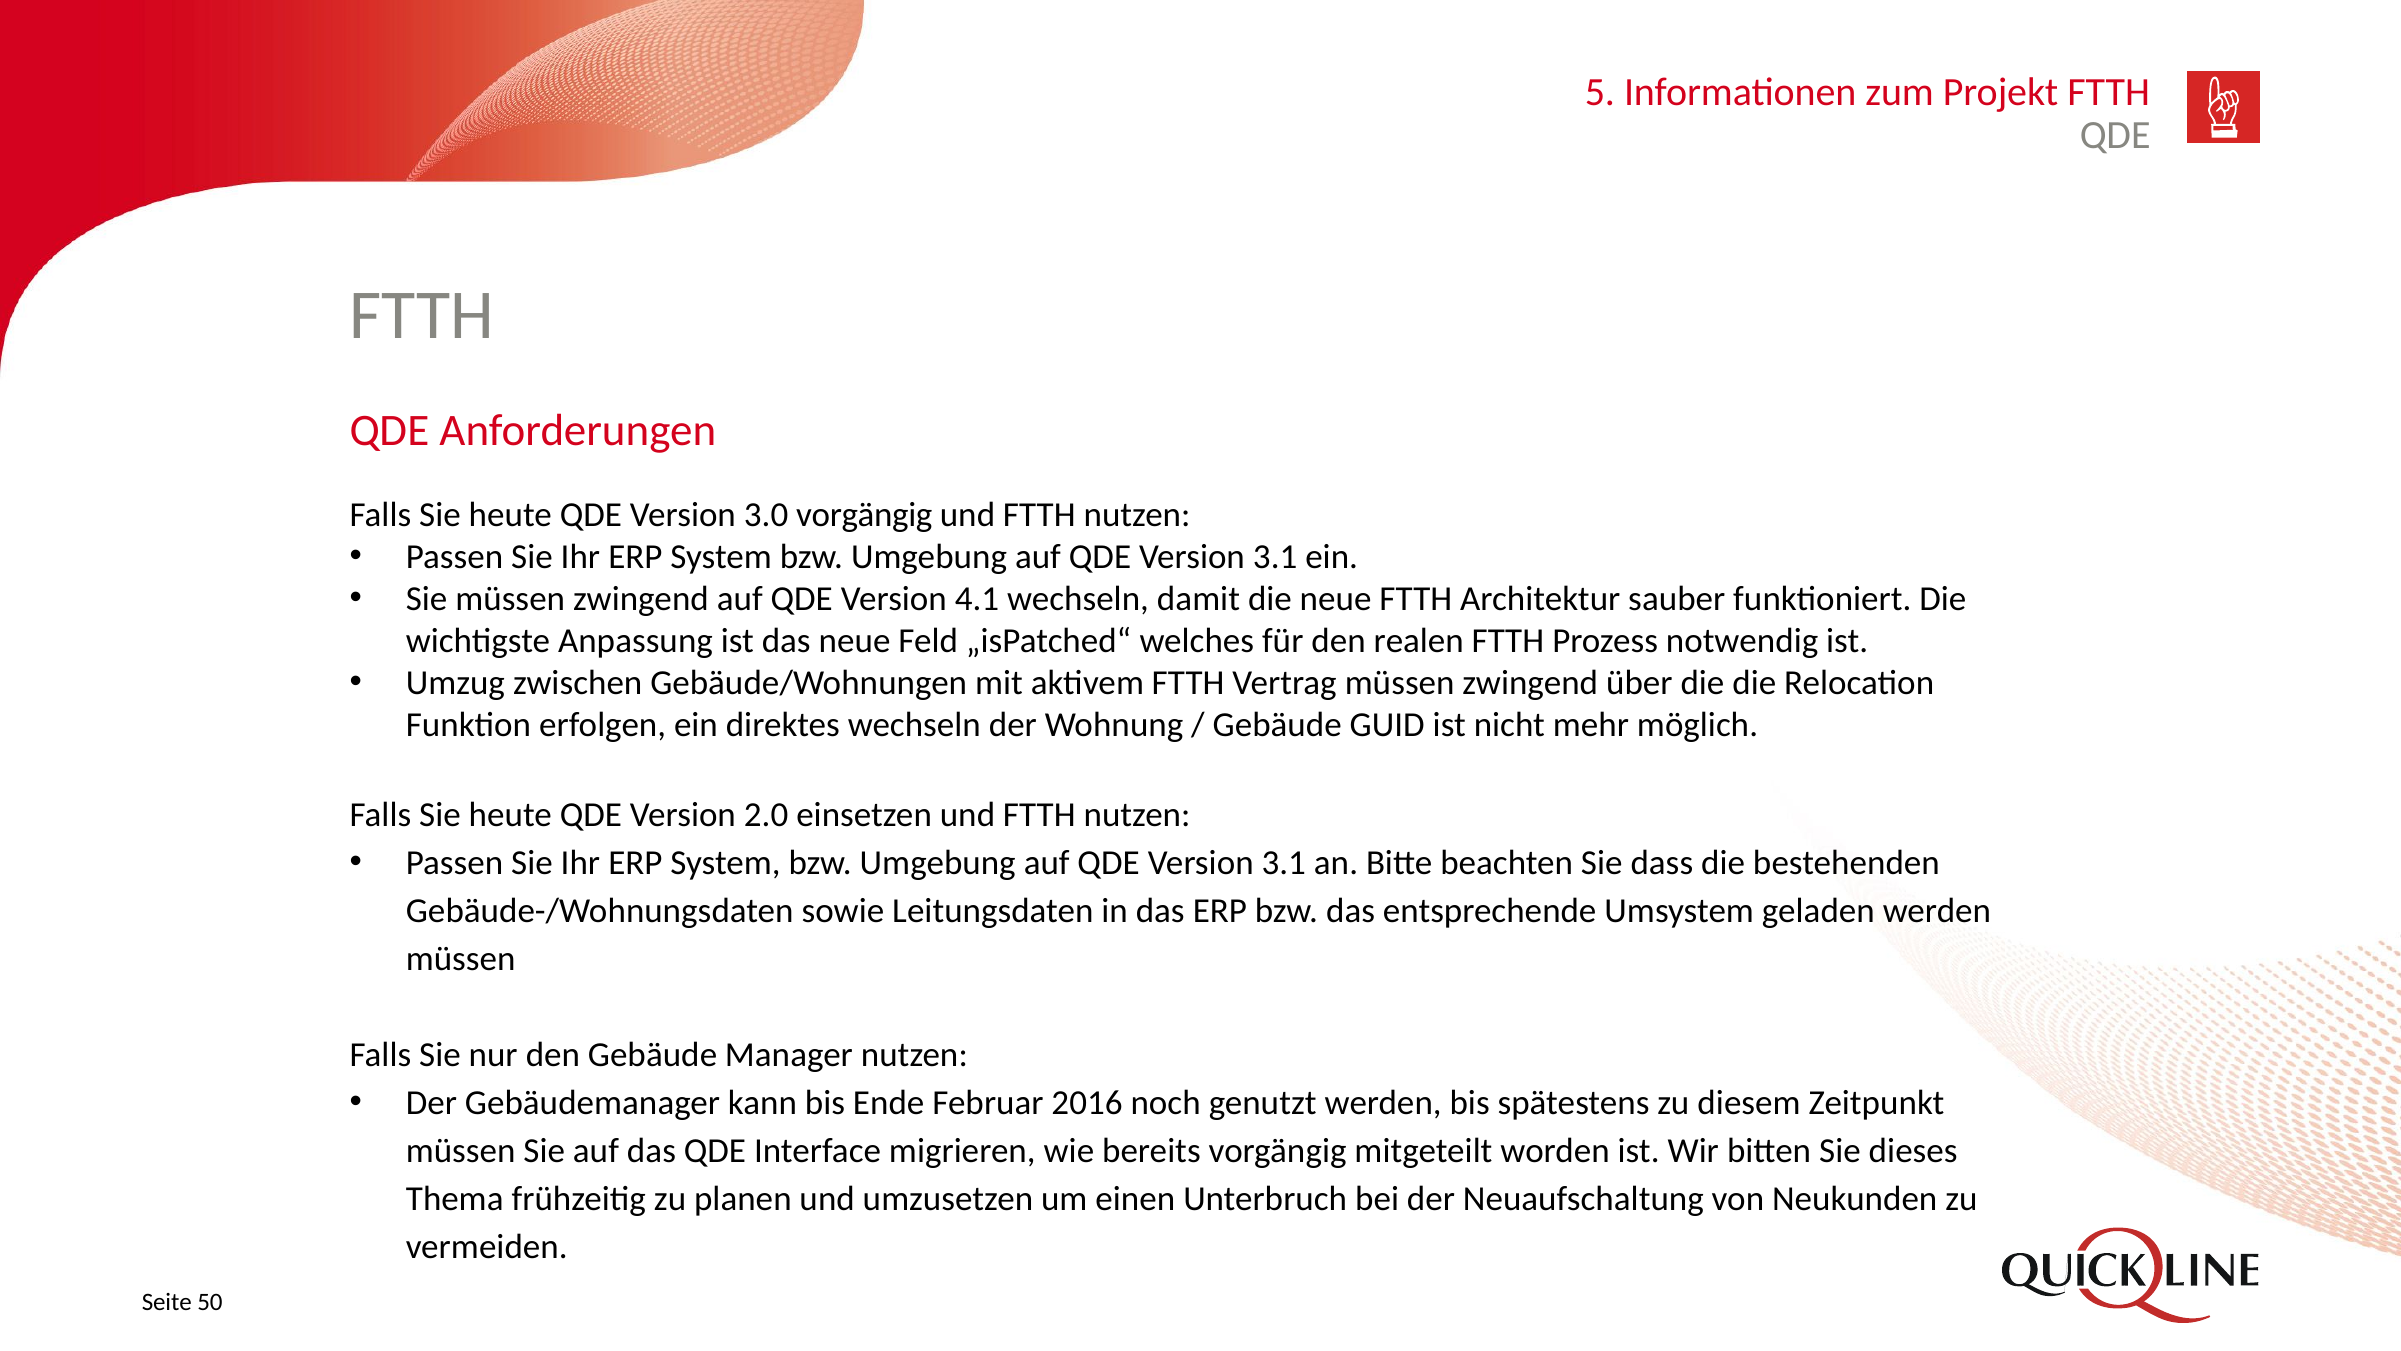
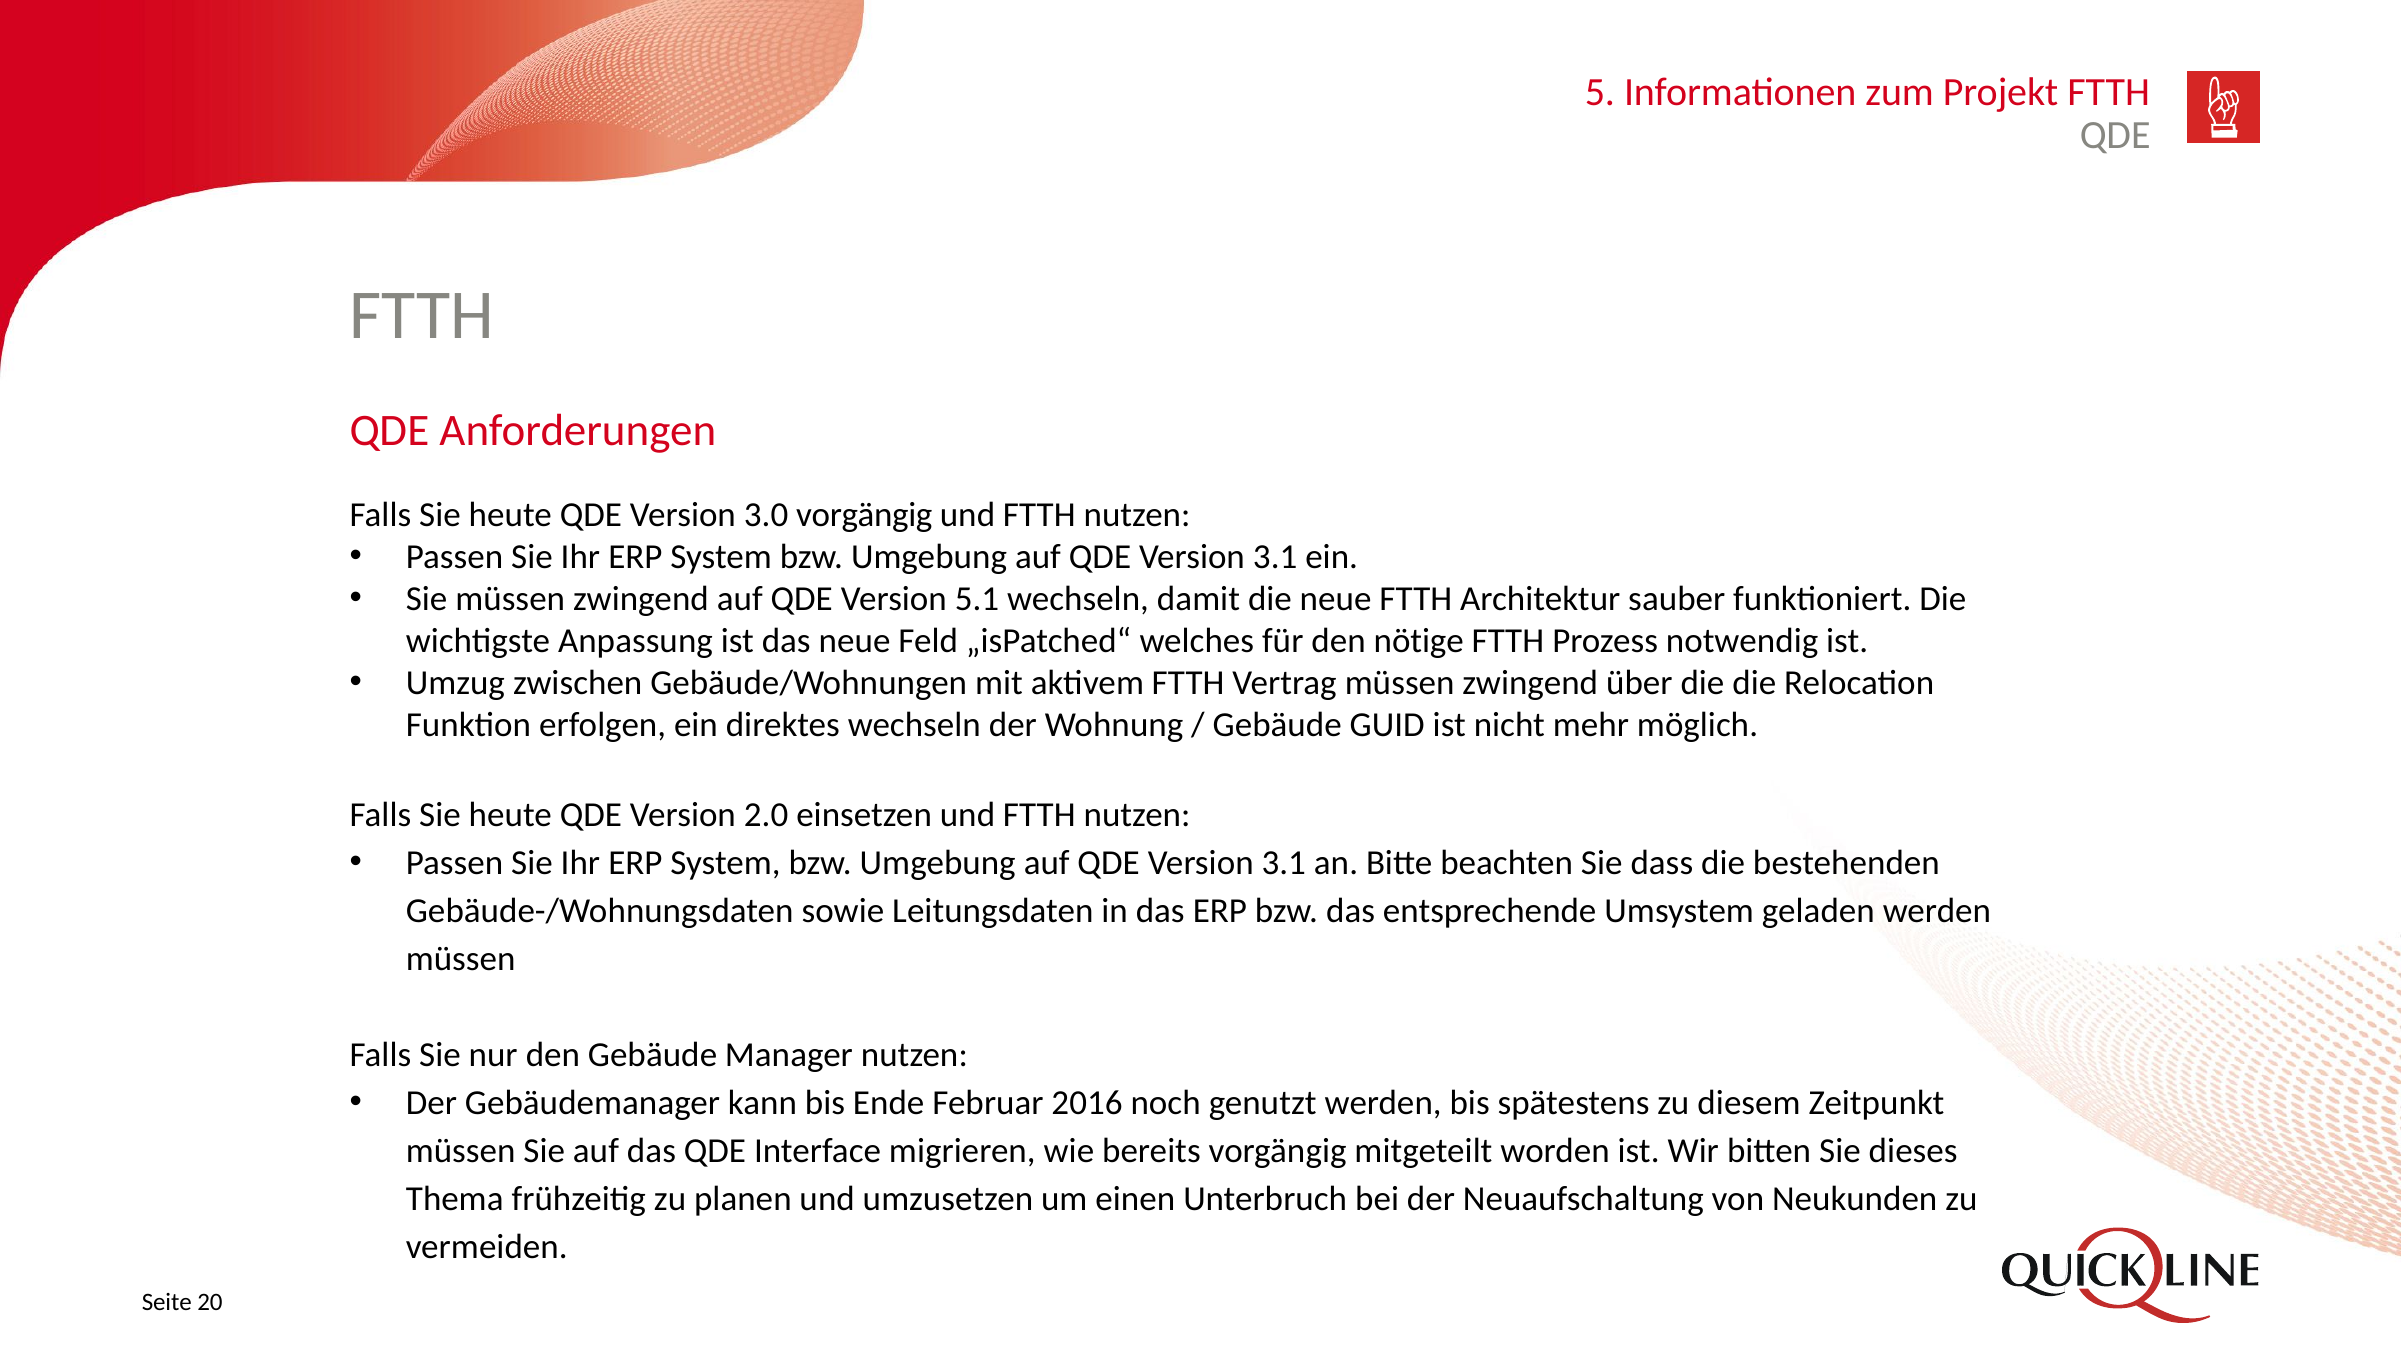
4.1: 4.1 -> 5.1
realen: realen -> nötige
50: 50 -> 20
